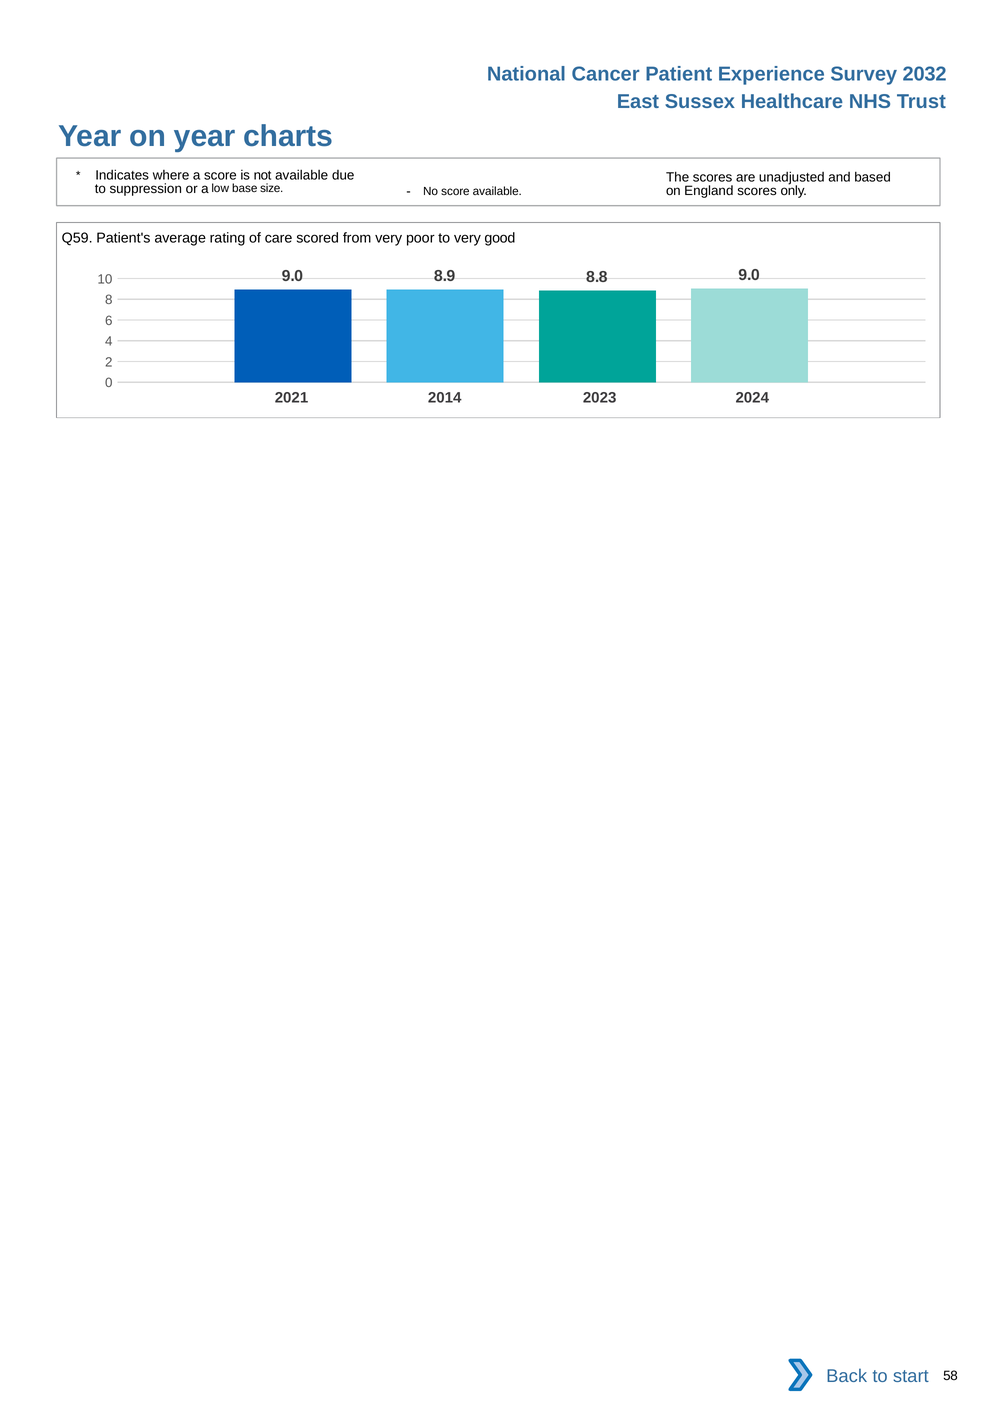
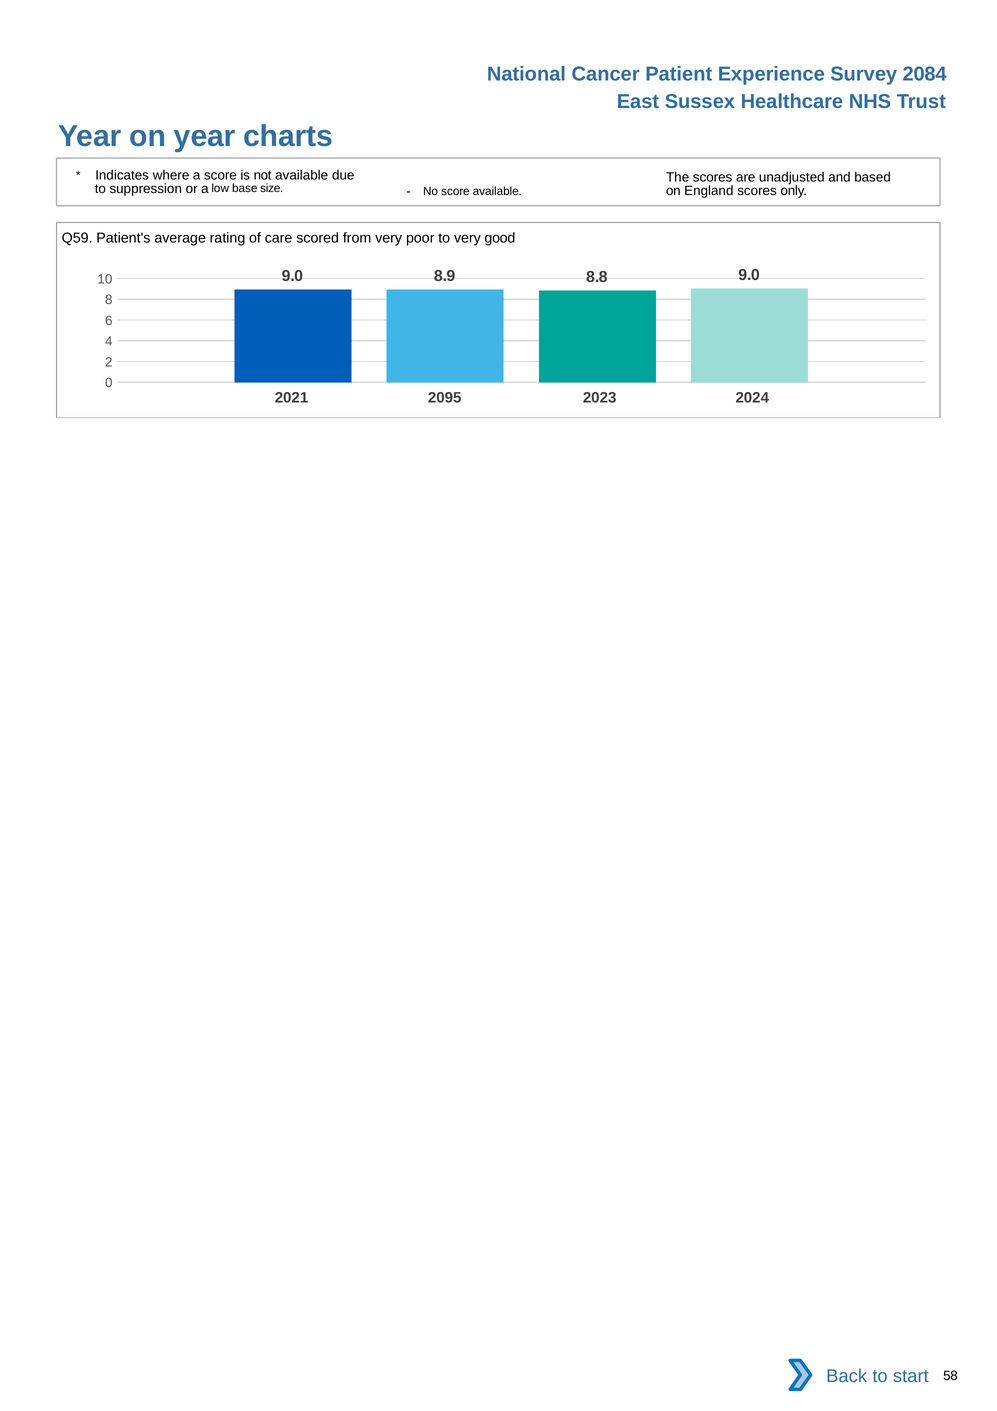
2032: 2032 -> 2084
2014: 2014 -> 2095
